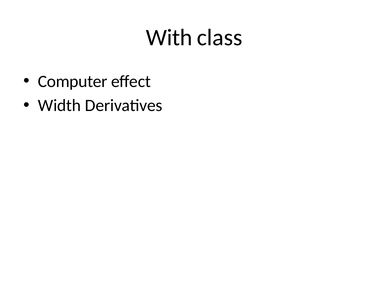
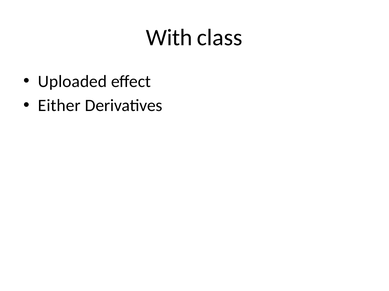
Computer: Computer -> Uploaded
Width: Width -> Either
